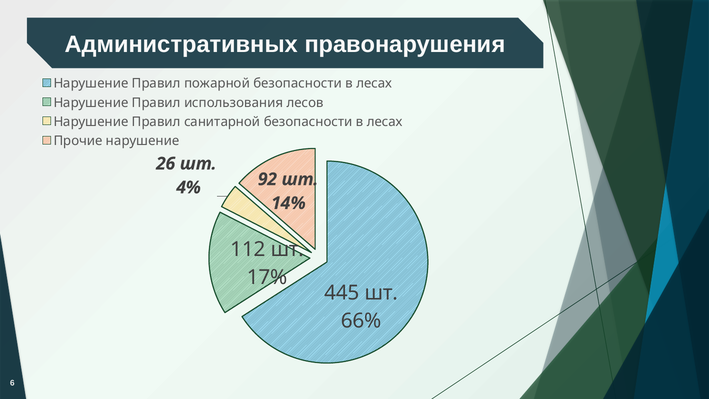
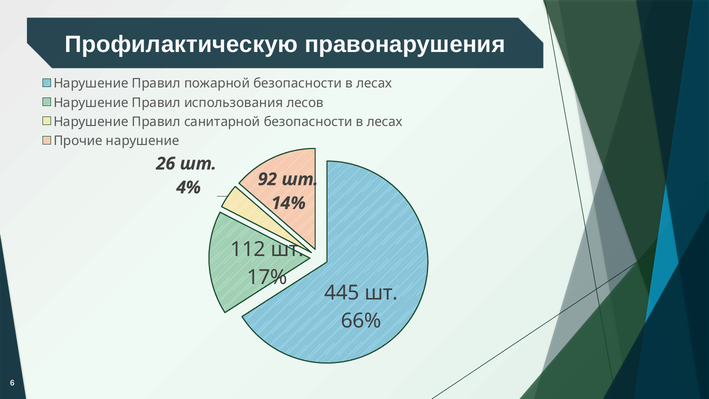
Административных: Административных -> Профилактическую
